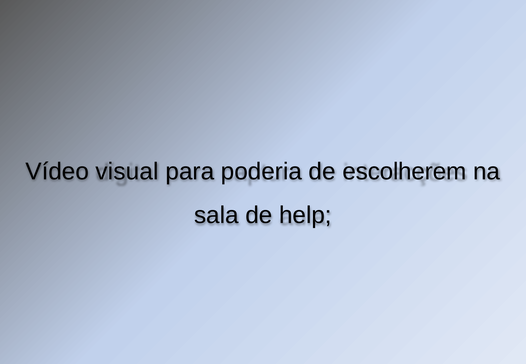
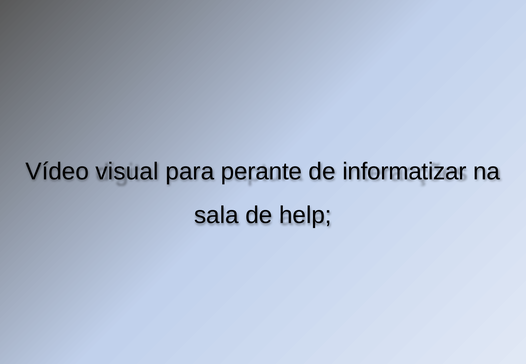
poderia: poderia -> perante
escolherem: escolherem -> informatizar
